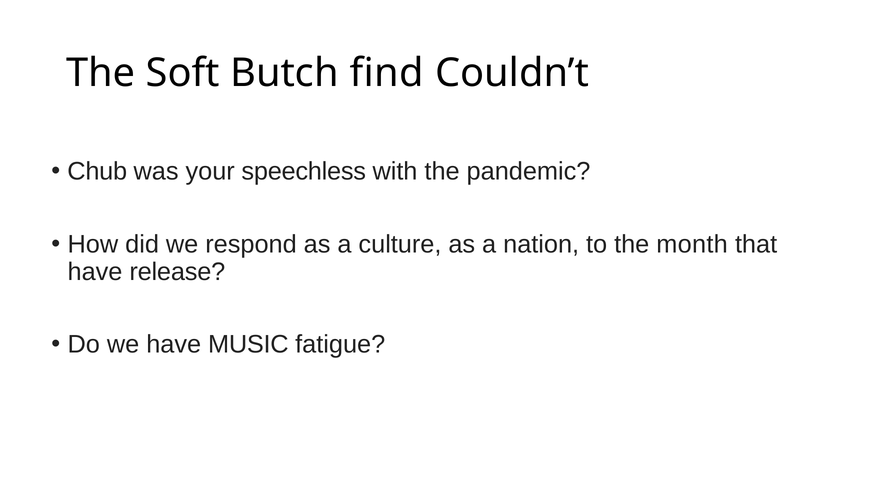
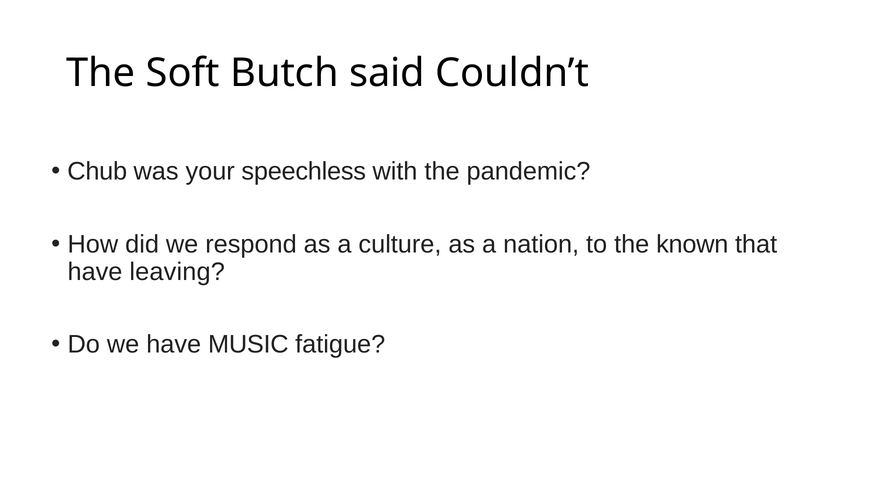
find: find -> said
month: month -> known
release: release -> leaving
